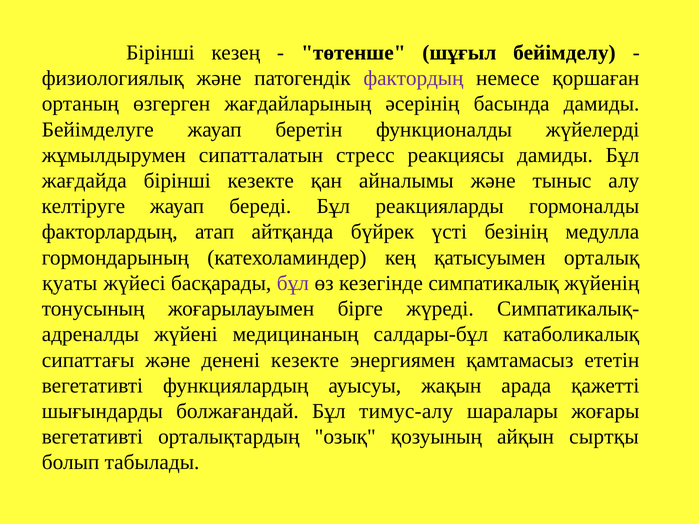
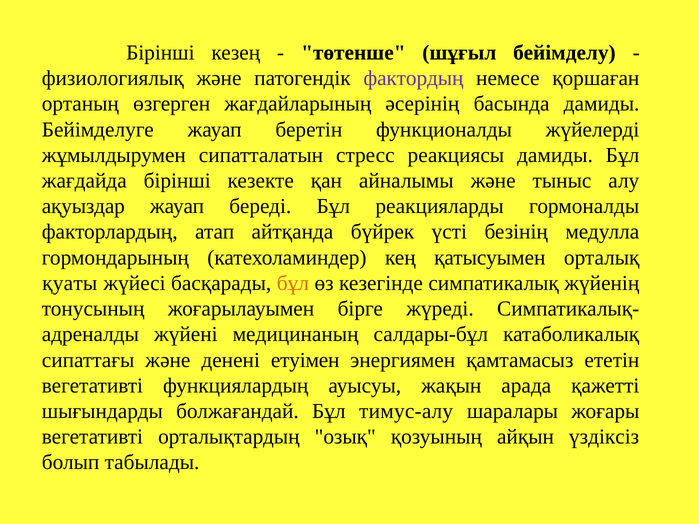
келтіруге: келтіруге -> ақуыздар
бұл at (293, 283) colour: purple -> orange
денені кезекте: кезекте -> етуімен
сыртқы: сыртқы -> үздіксіз
